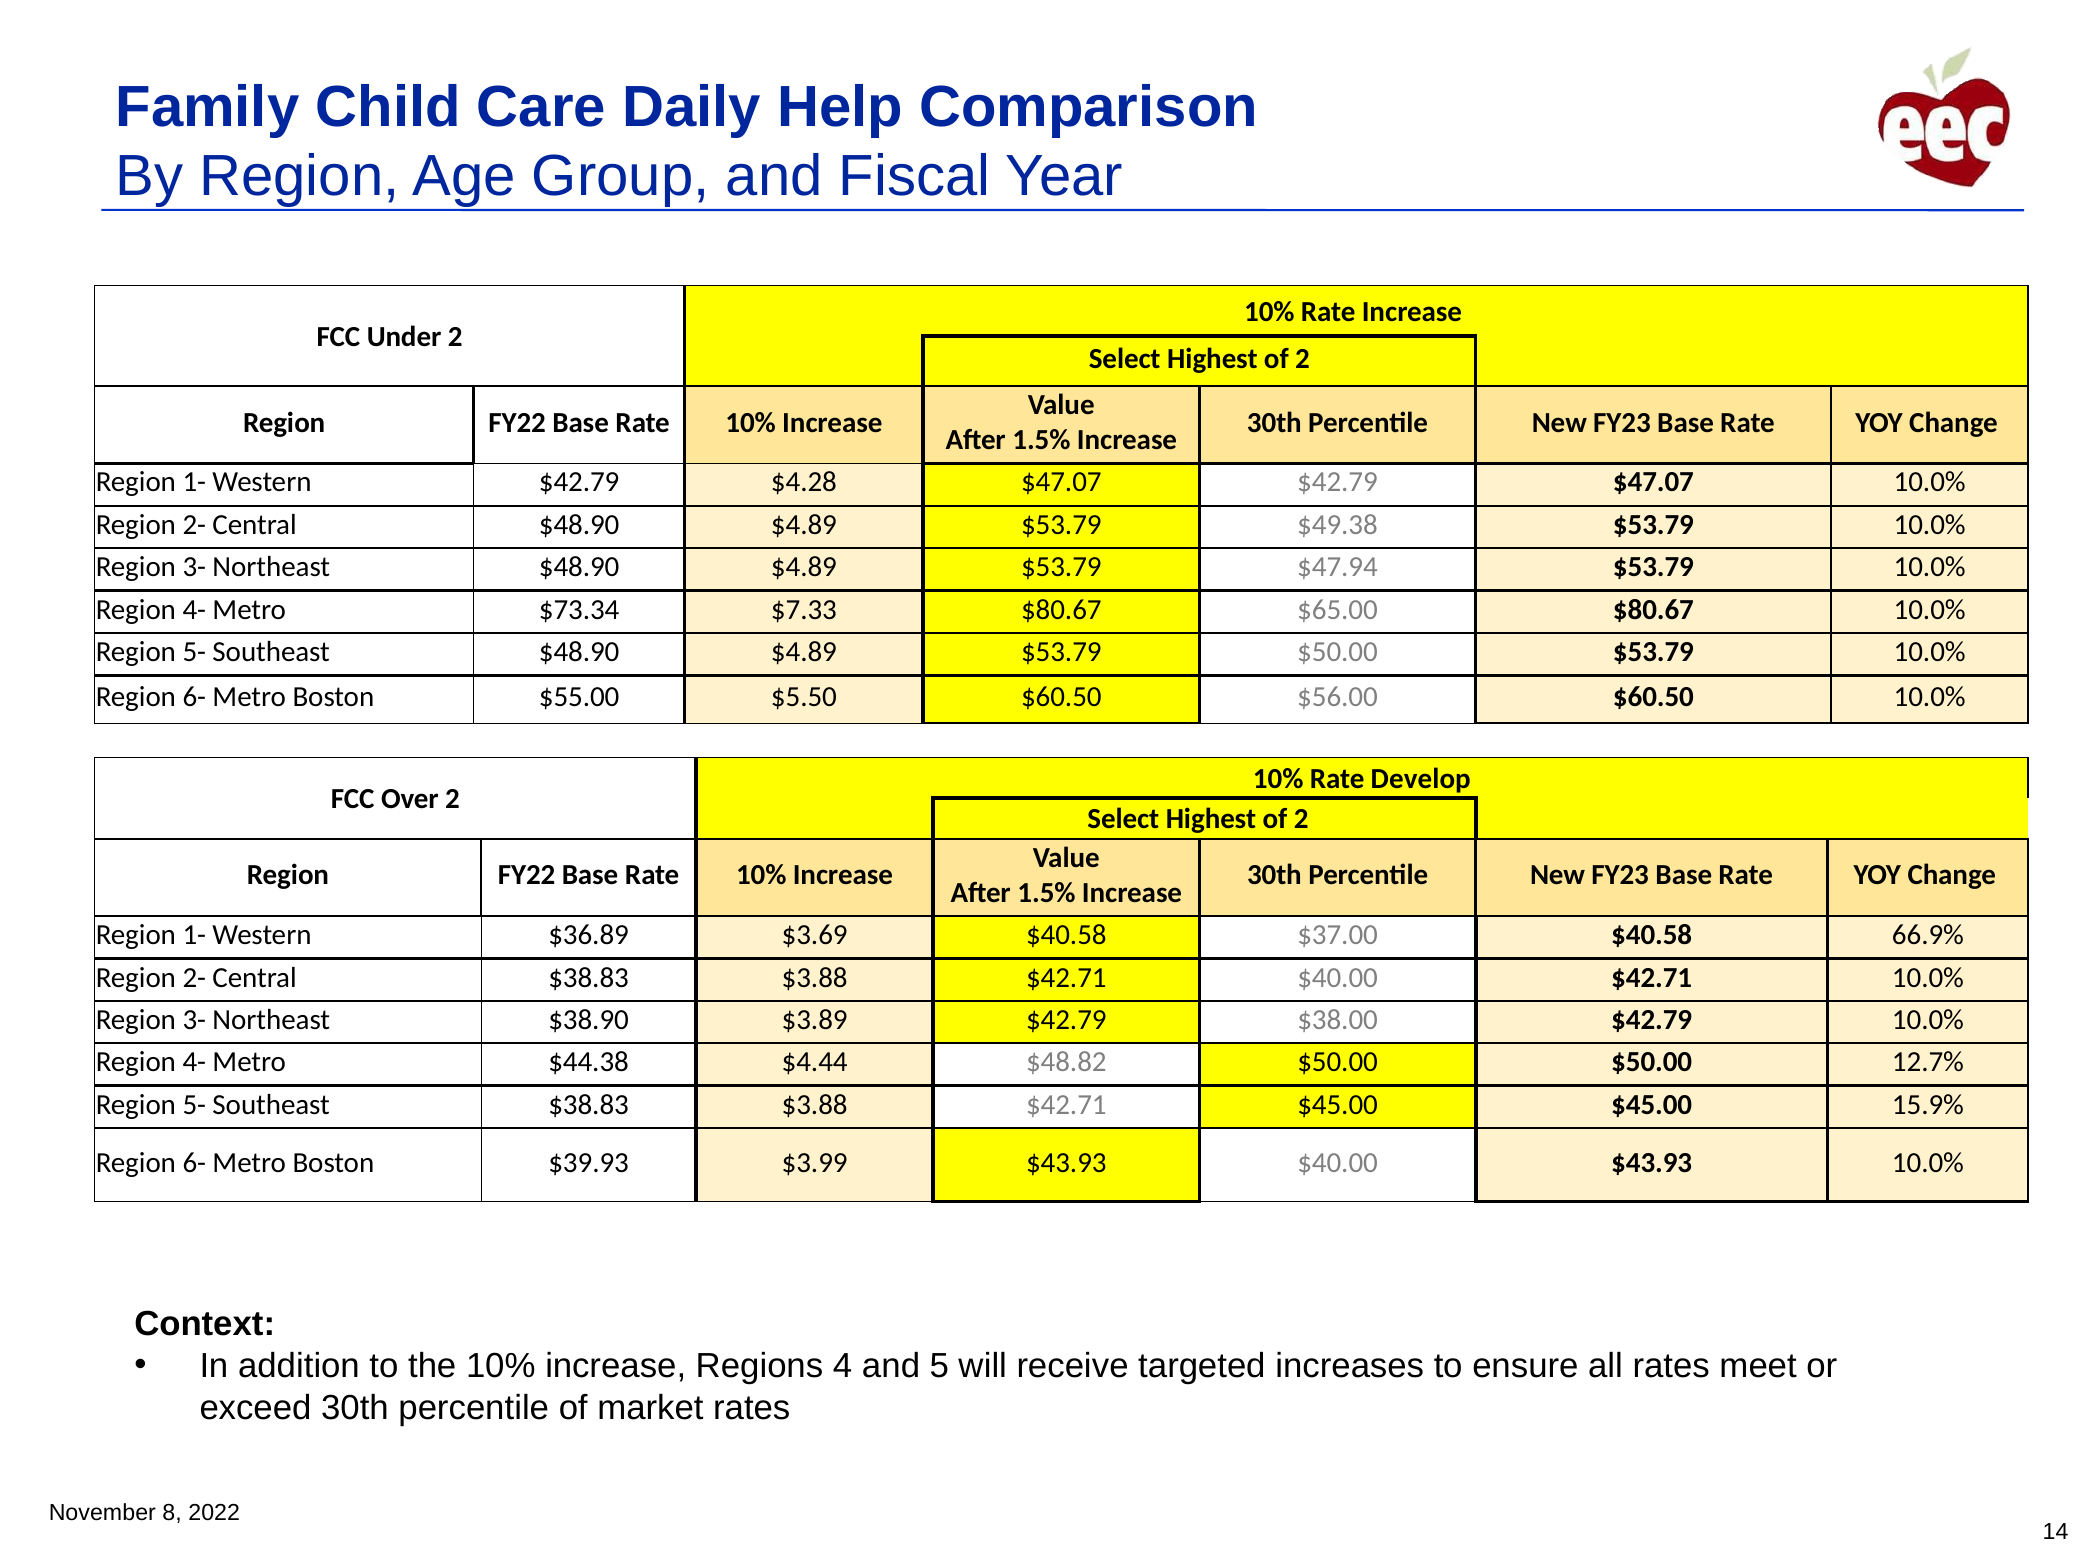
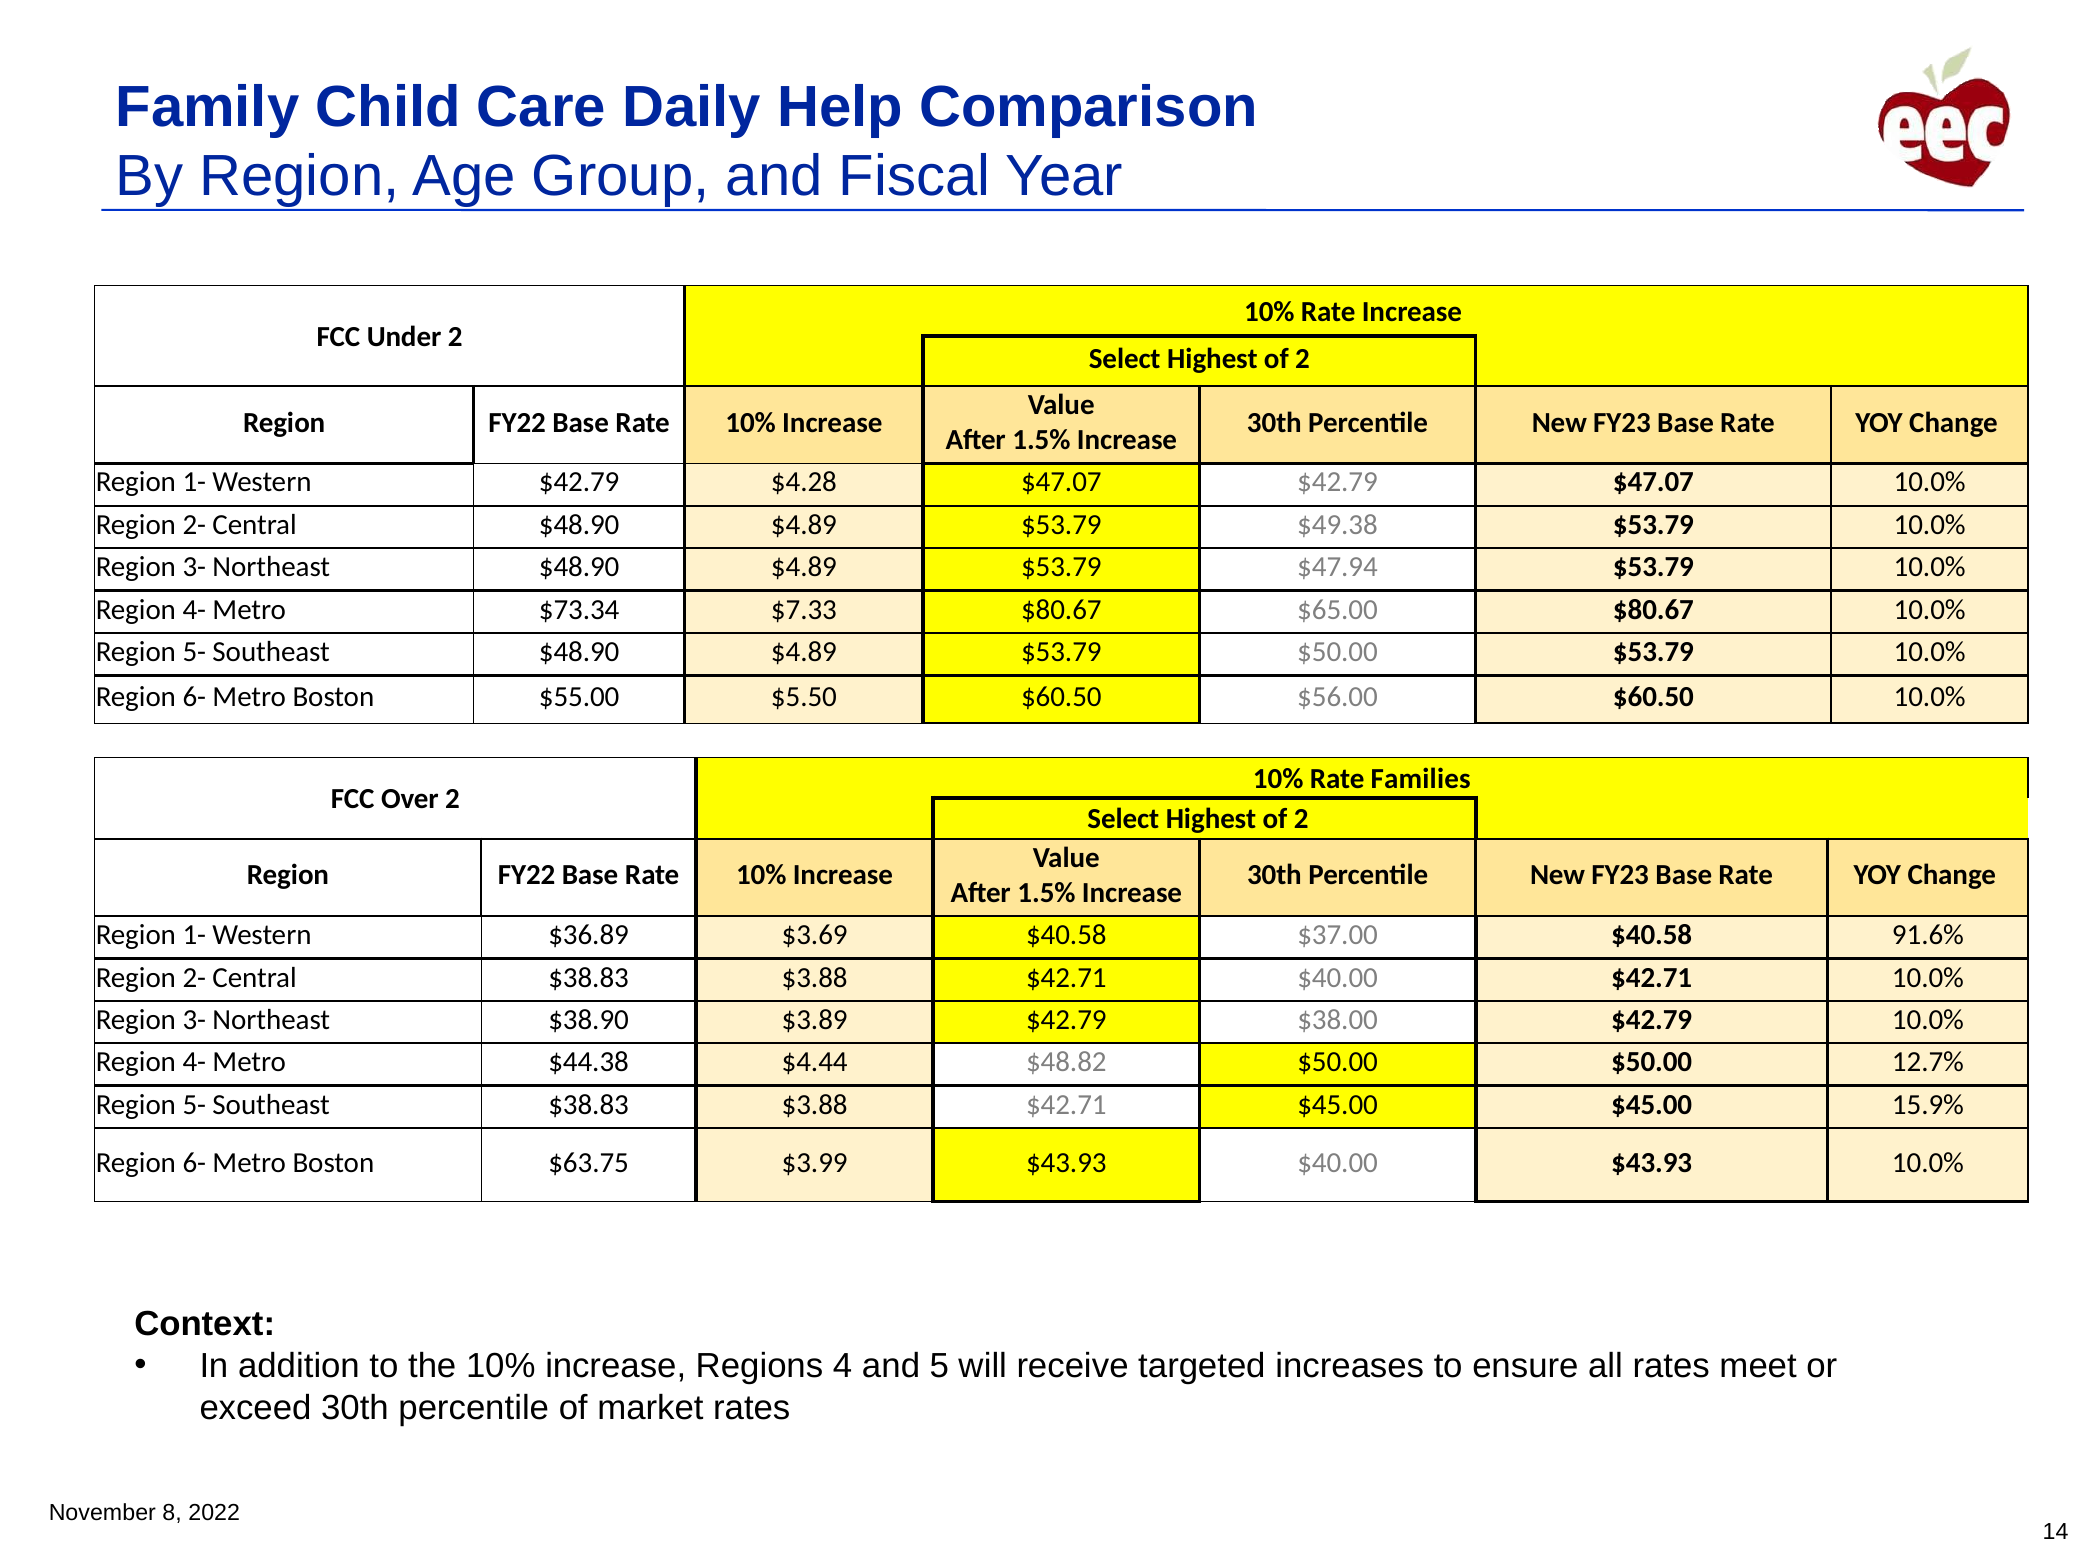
Develop: Develop -> Families
66.9%: 66.9% -> 91.6%
$39.93: $39.93 -> $63.75
